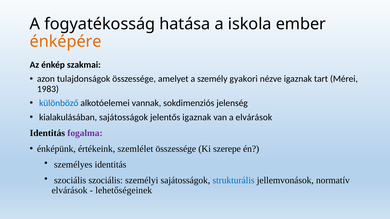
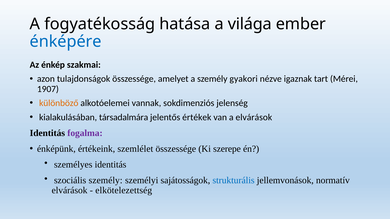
iskola: iskola -> világa
énképére colour: orange -> blue
1983: 1983 -> 1907
különböző colour: blue -> orange
kialakulásában sajátosságok: sajátosságok -> társadalmára
jelentős igaznak: igaznak -> értékek
szociális szociális: szociális -> személy
lehetőségeinek: lehetőségeinek -> elkötelezettség
